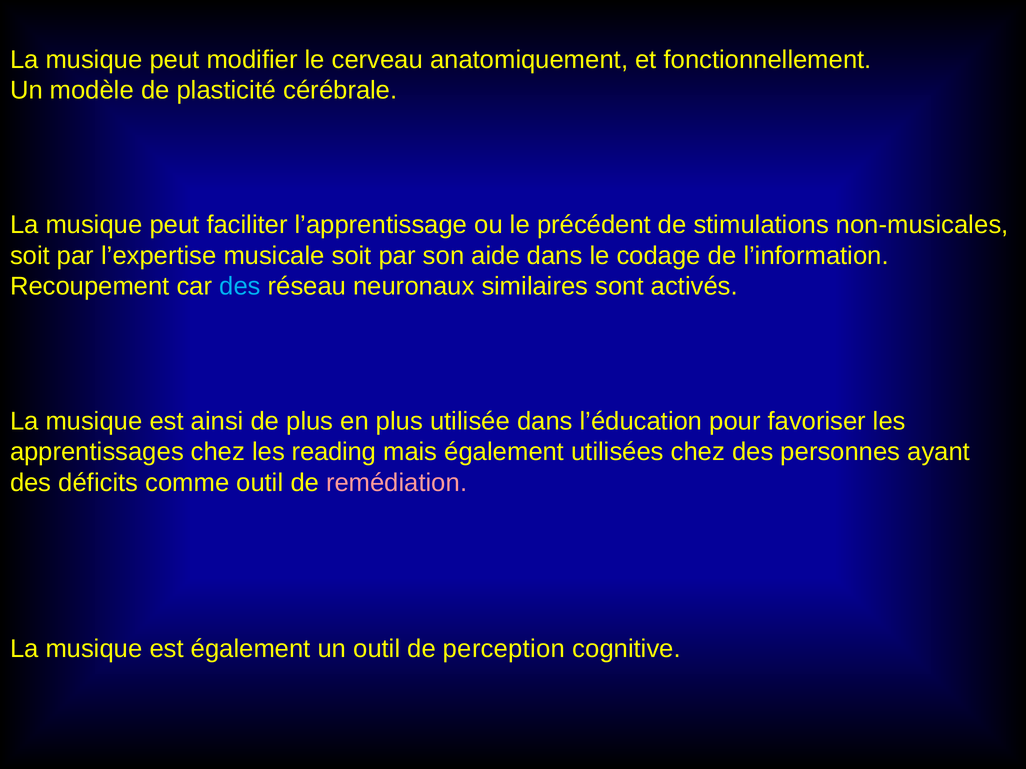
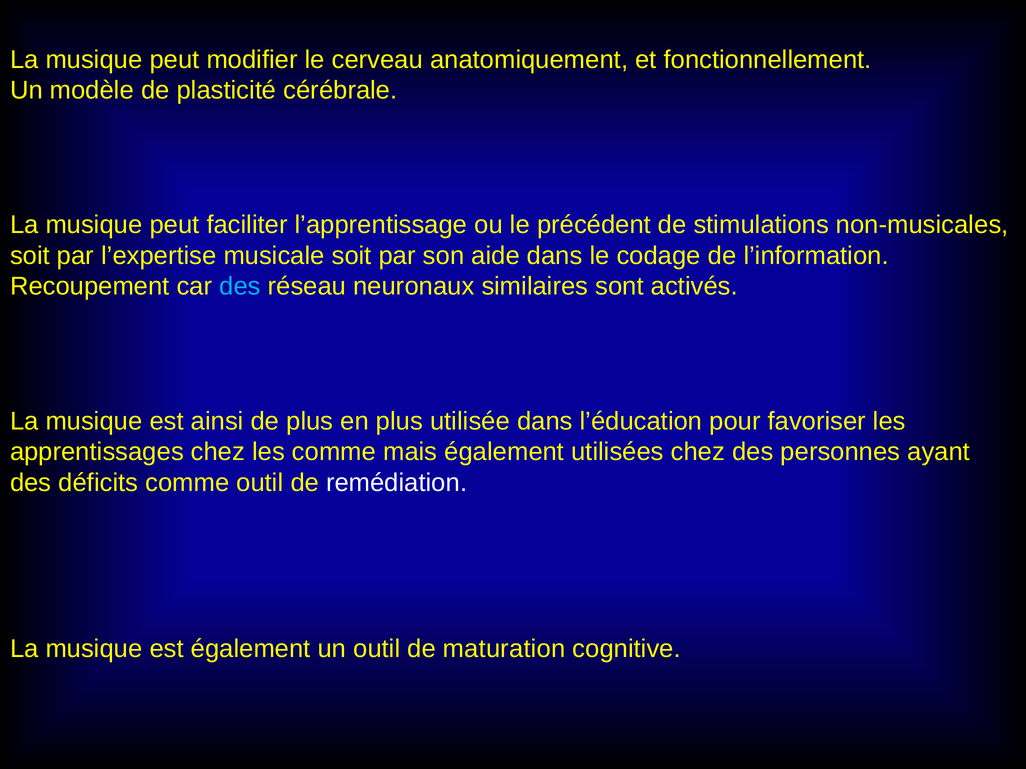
les reading: reading -> comme
remédiation colour: pink -> white
perception: perception -> maturation
